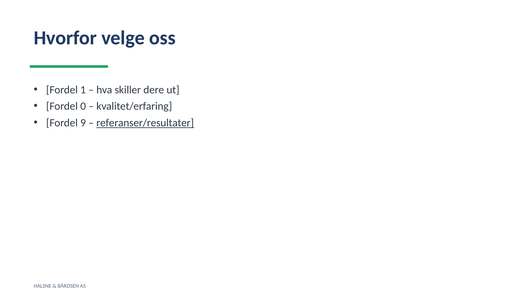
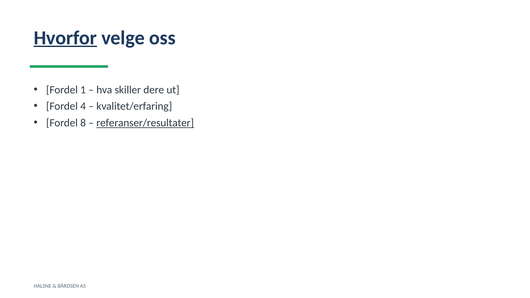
Hvorfor underline: none -> present
0: 0 -> 4
9: 9 -> 8
